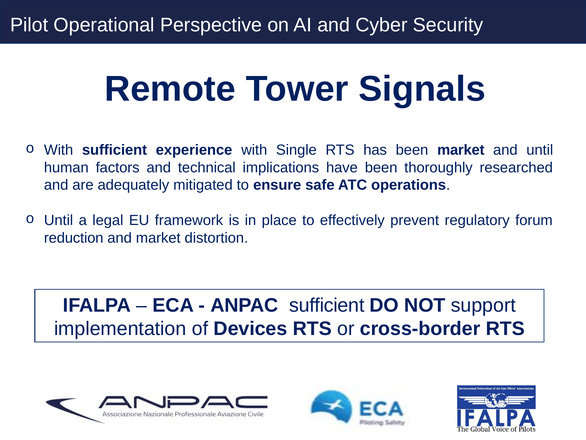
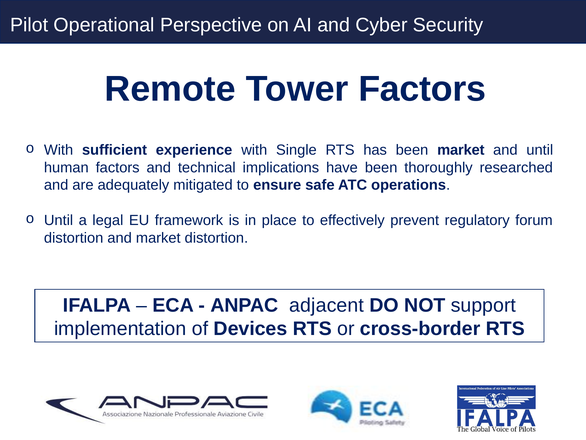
Tower Signals: Signals -> Factors
reduction at (74, 238): reduction -> distortion
ANPAC sufficient: sufficient -> adjacent
